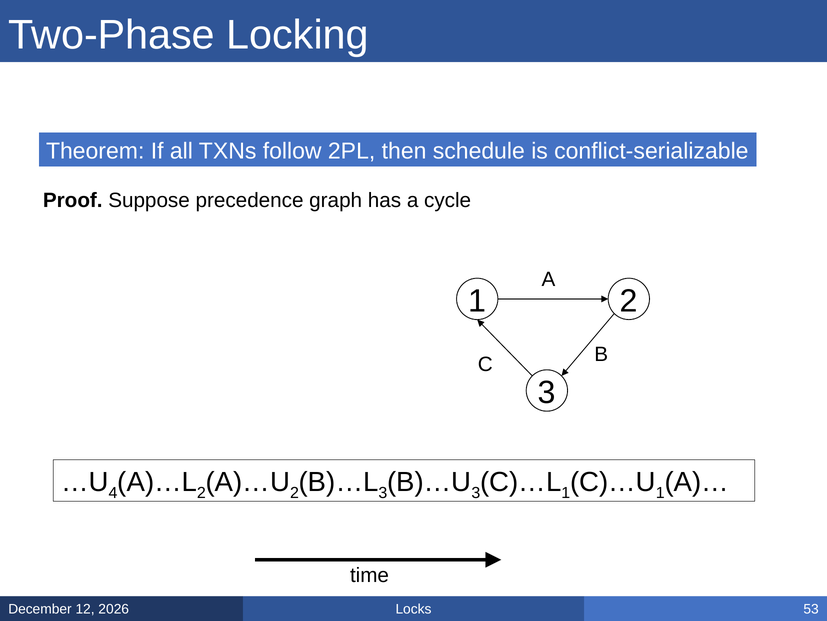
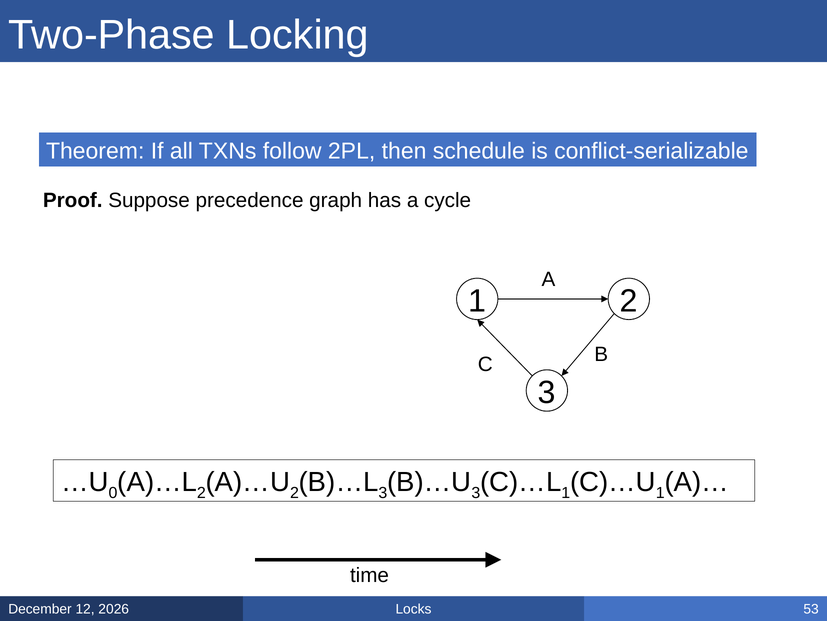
4: 4 -> 0
